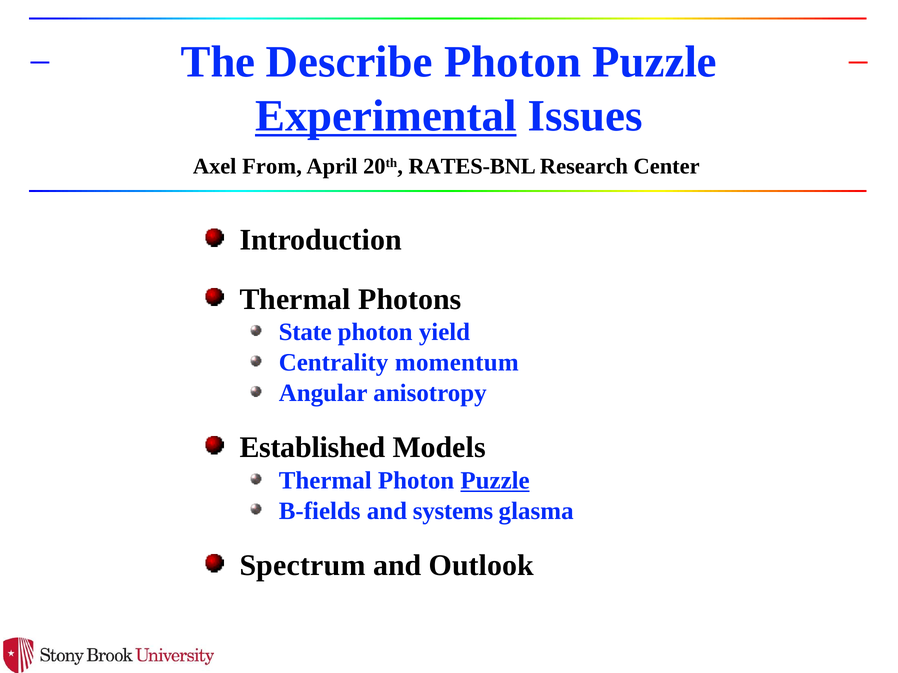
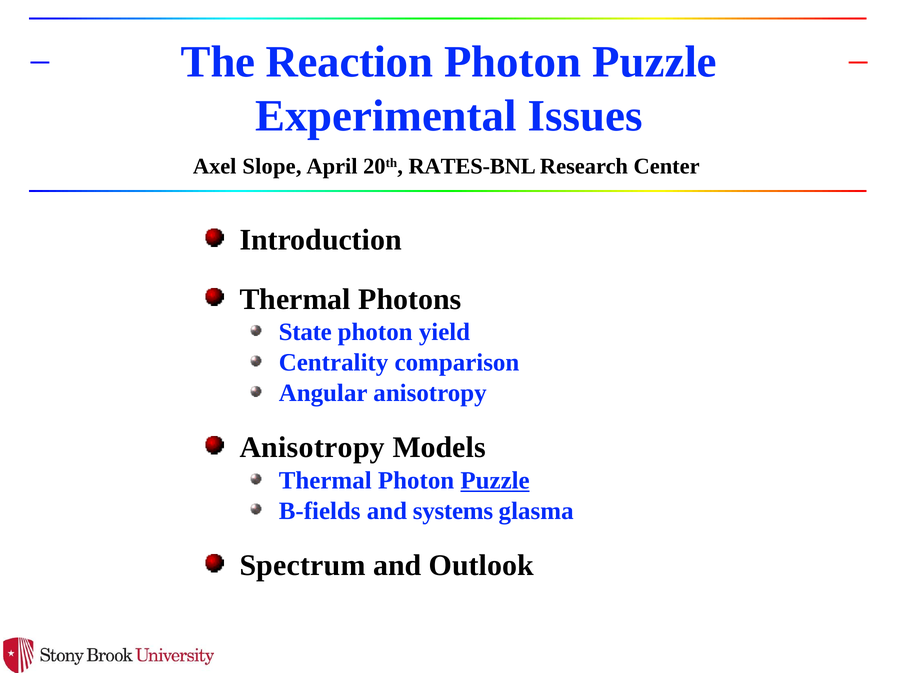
Describe: Describe -> Reaction
Experimental underline: present -> none
From: From -> Slope
momentum: momentum -> comparison
Established at (312, 448): Established -> Anisotropy
